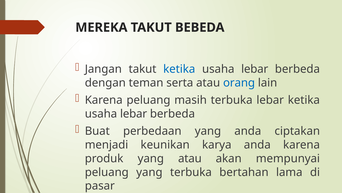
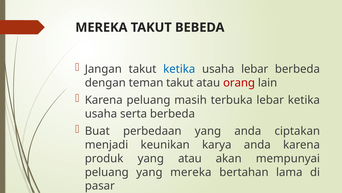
teman serta: serta -> takut
orang colour: blue -> red
lebar at (134, 113): lebar -> serta
yang terbuka: terbuka -> mereka
